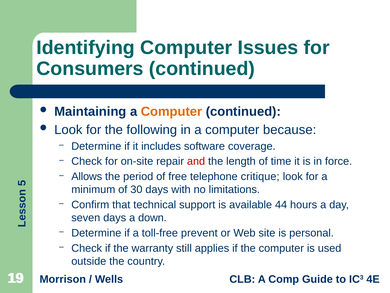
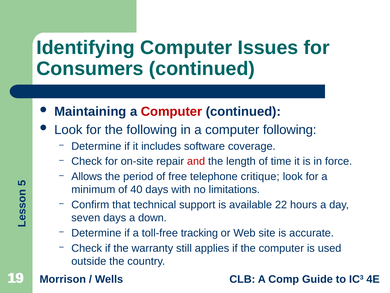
Computer at (172, 111) colour: orange -> red
computer because: because -> following
30: 30 -> 40
44: 44 -> 22
prevent: prevent -> tracking
personal: personal -> accurate
